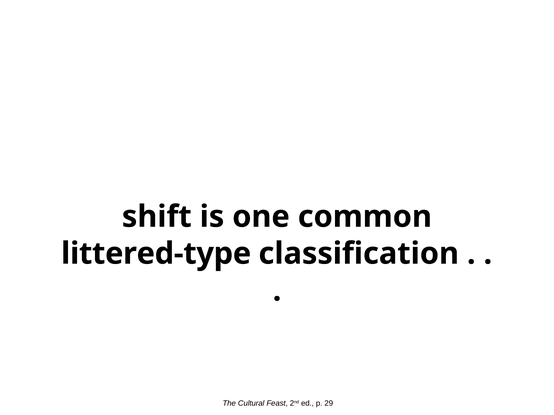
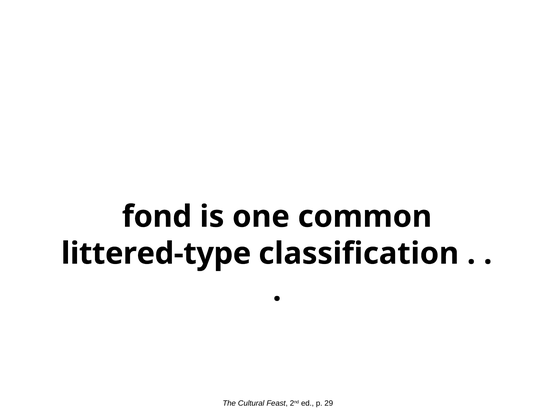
shift: shift -> fond
